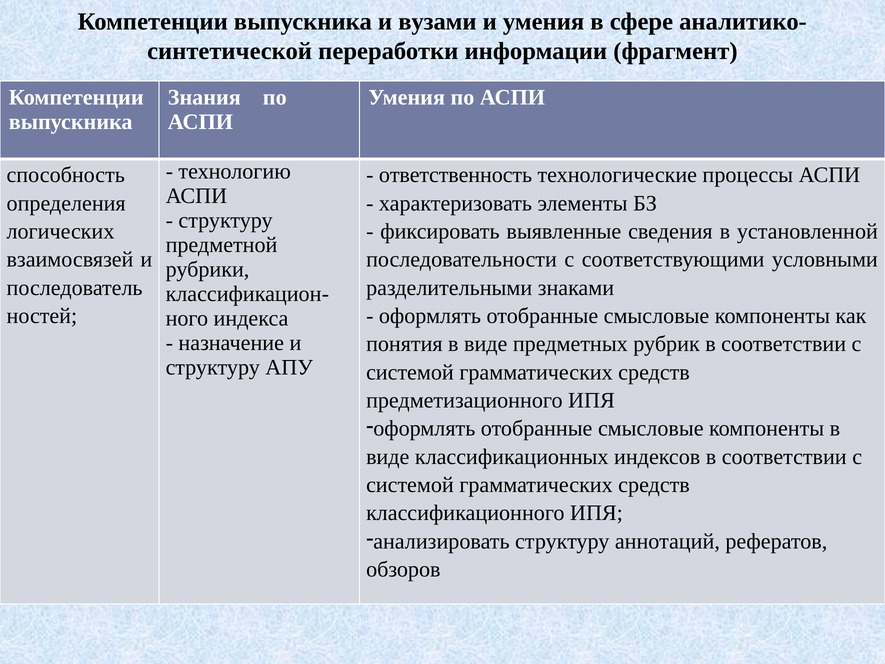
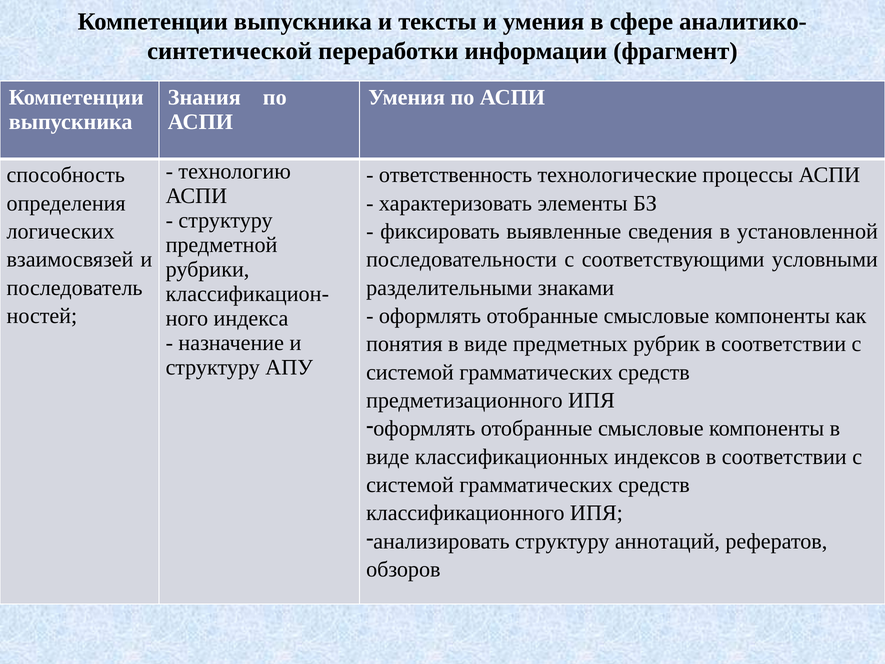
вузами: вузами -> тексты
